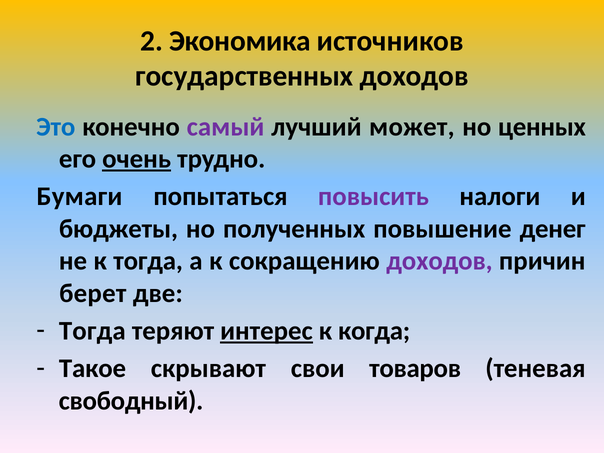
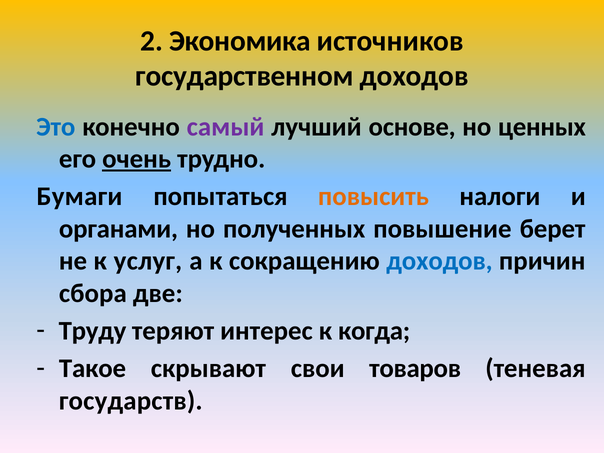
государственных: государственных -> государственном
может: может -> основе
повысить colour: purple -> orange
бюджеты: бюджеты -> органами
денег: денег -> берет
к тогда: тогда -> услуг
доходов at (439, 261) colour: purple -> blue
берет: берет -> сбора
Тогда at (92, 331): Тогда -> Труду
интерес underline: present -> none
свободный: свободный -> государств
